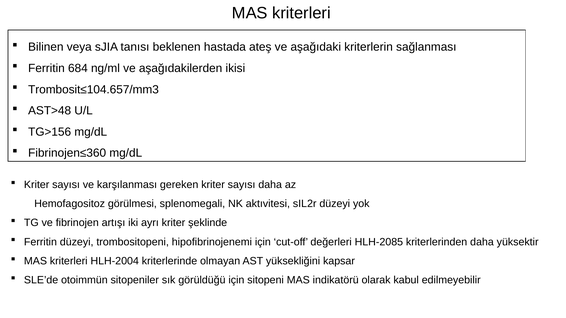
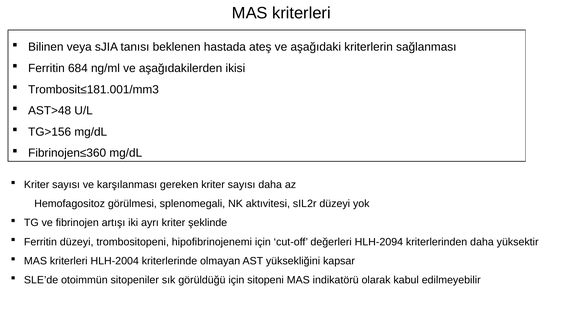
Trombosit≤104.657/mm3: Trombosit≤104.657/mm3 -> Trombosit≤181.001/mm3
HLH-2085: HLH-2085 -> HLH-2094
